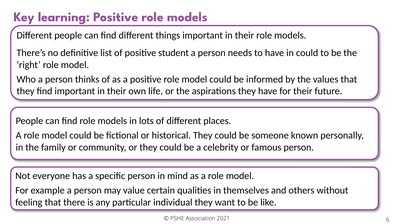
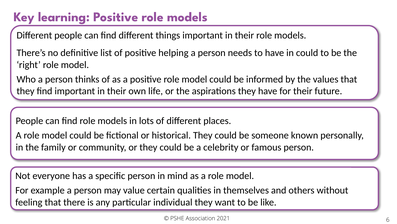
student: student -> helping
